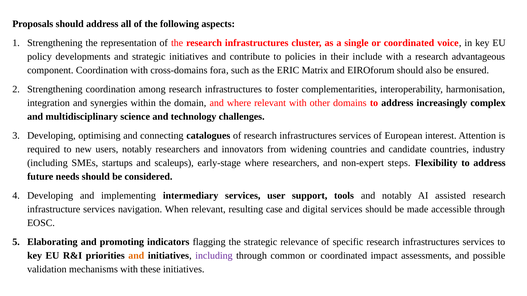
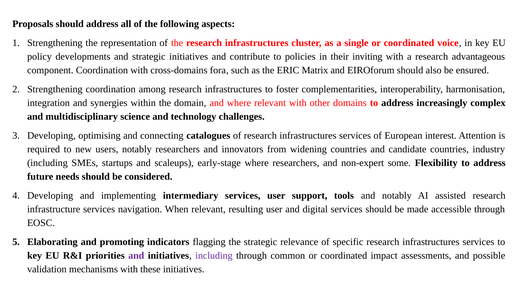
include: include -> inviting
steps: steps -> some
resulting case: case -> user
and at (136, 256) colour: orange -> purple
